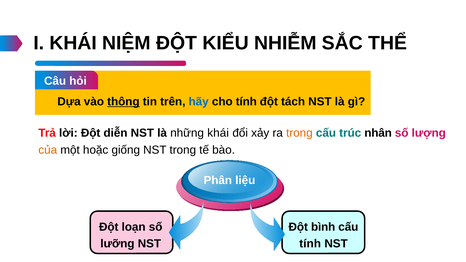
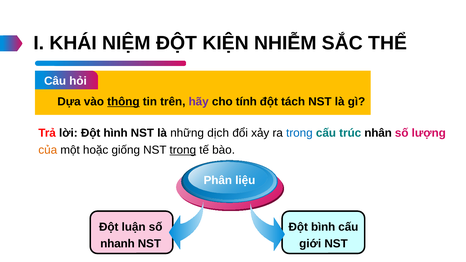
KIỂU: KIỂU -> KIỆN
hãy colour: blue -> purple
diễn: diễn -> hình
những khái: khái -> dịch
trong at (299, 133) colour: orange -> blue
trong at (183, 150) underline: none -> present
loạn: loạn -> luận
lưỡng: lưỡng -> nhanh
tính at (310, 244): tính -> giới
